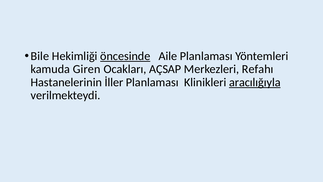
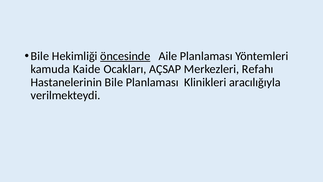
Giren: Giren -> Kaide
Hastanelerinin İller: İller -> Bile
aracılığıyla underline: present -> none
